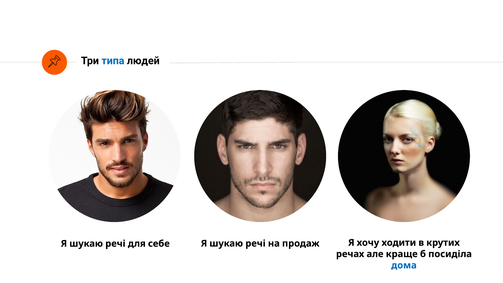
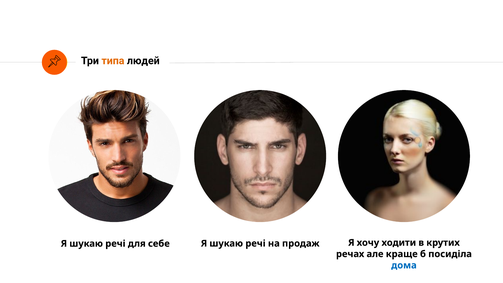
типа colour: blue -> orange
